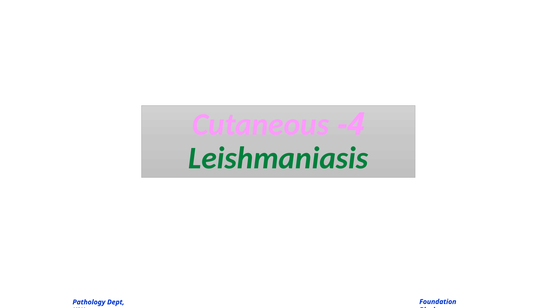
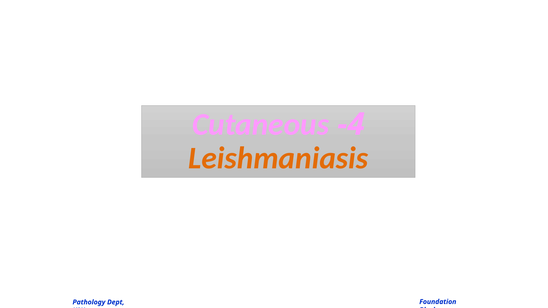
Leishmaniasis colour: green -> orange
